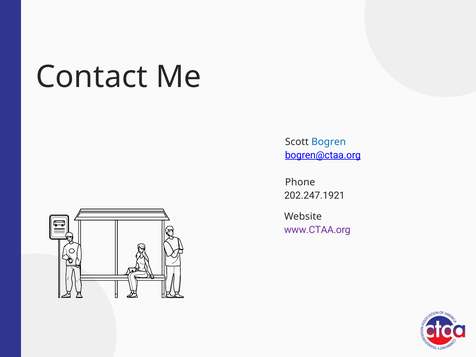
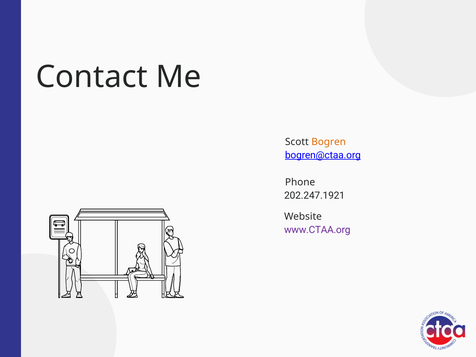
Bogren colour: blue -> orange
